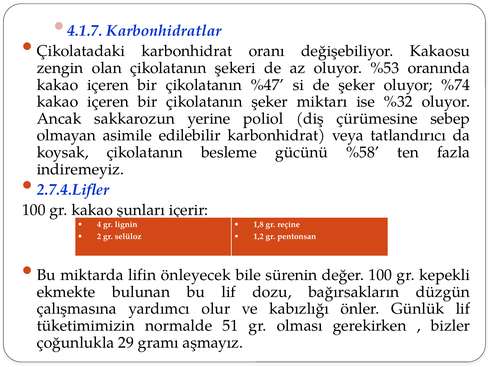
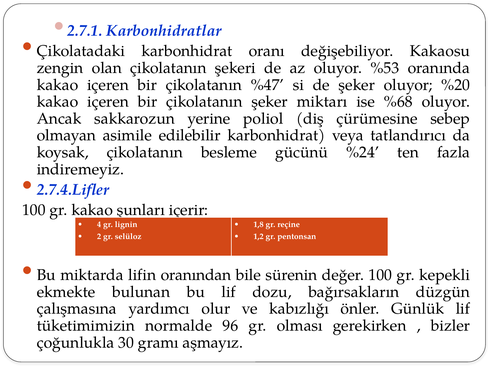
4.1.7: 4.1.7 -> 2.7.1
%74: %74 -> %20
%32: %32 -> %68
%58: %58 -> %24
önleyecek: önleyecek -> oranından
51: 51 -> 96
29: 29 -> 30
